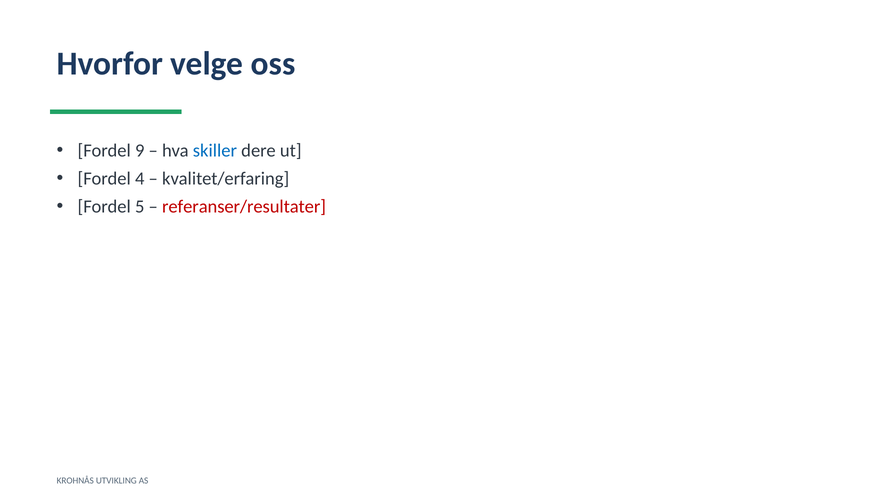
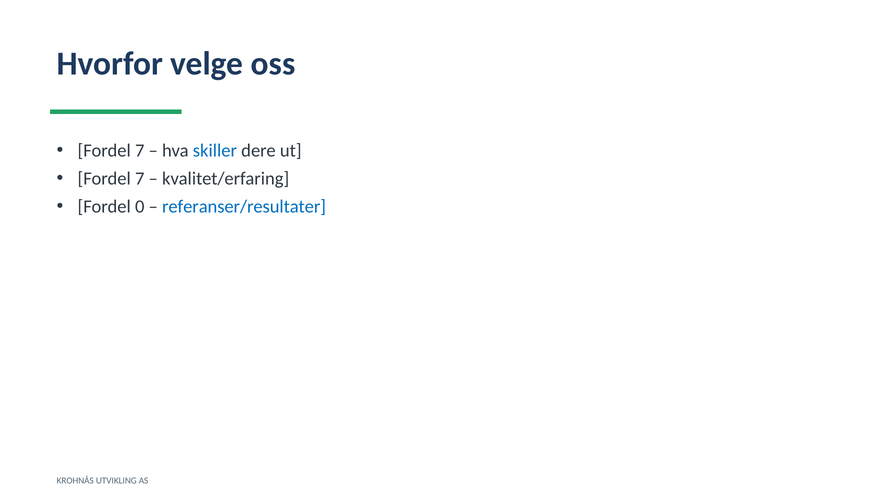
9 at (140, 151): 9 -> 7
4 at (140, 179): 4 -> 7
5: 5 -> 0
referanser/resultater colour: red -> blue
